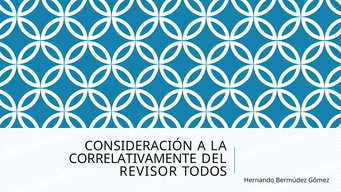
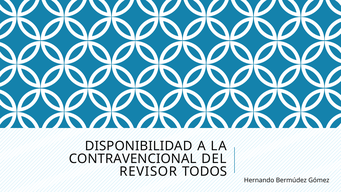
CONSIDERACIÓN: CONSIDERACIÓN -> DISPONIBILIDAD
CORRELATIVAMENTE: CORRELATIVAMENTE -> CONTRAVENCIONAL
